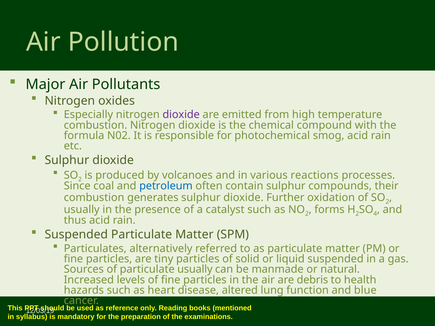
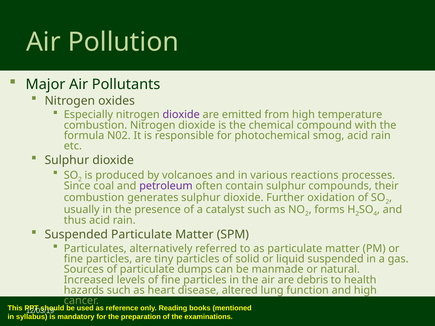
petroleum colour: blue -> purple
particulate usually: usually -> dumps
and blue: blue -> high
